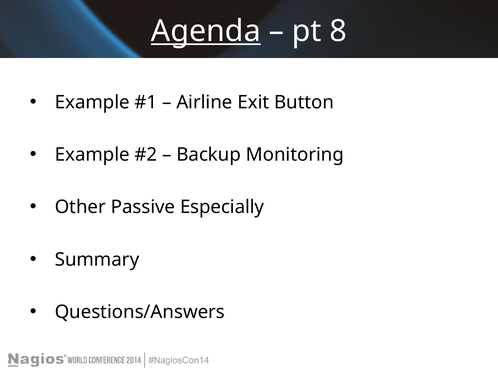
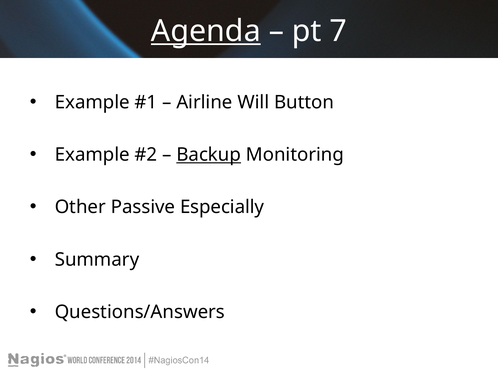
8: 8 -> 7
Exit: Exit -> Will
Backup underline: none -> present
